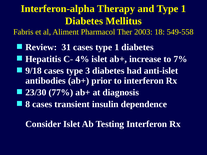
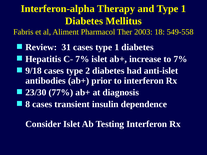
C- 4%: 4% -> 7%
3: 3 -> 2
